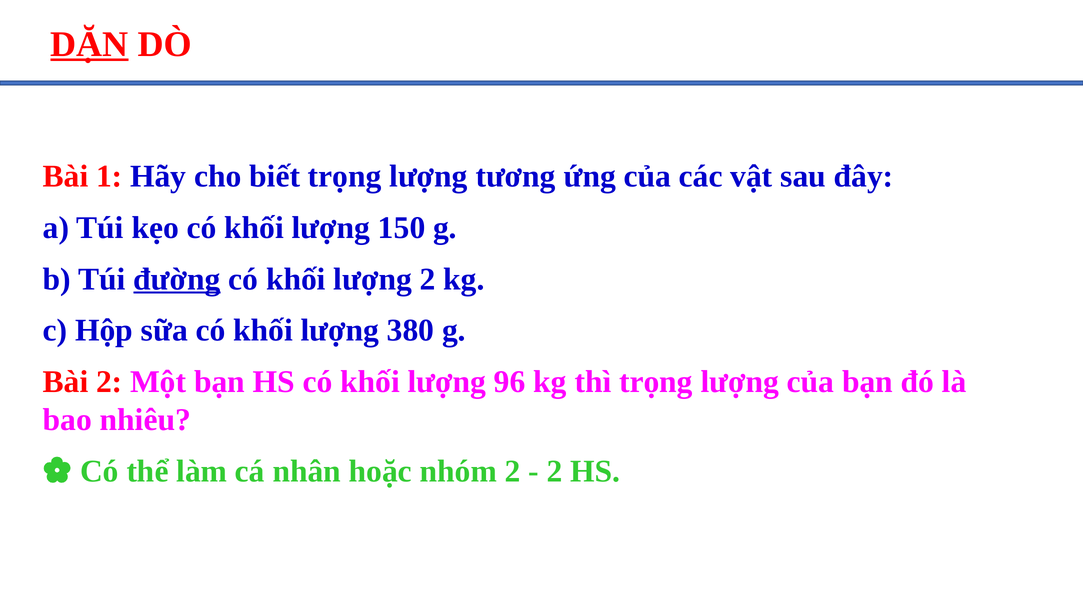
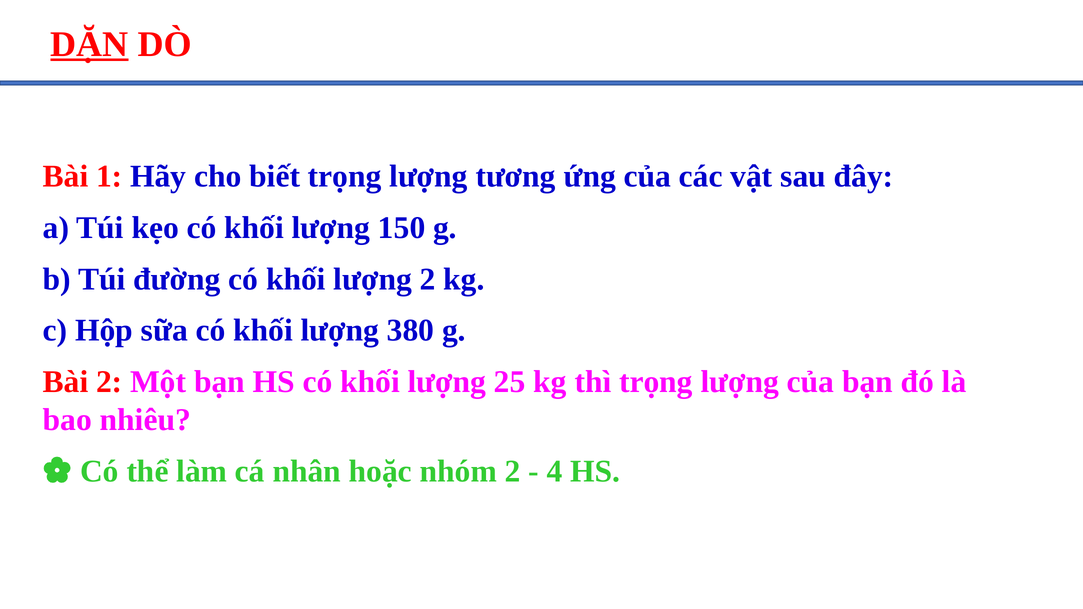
đường underline: present -> none
96: 96 -> 25
2 at (555, 471): 2 -> 4
